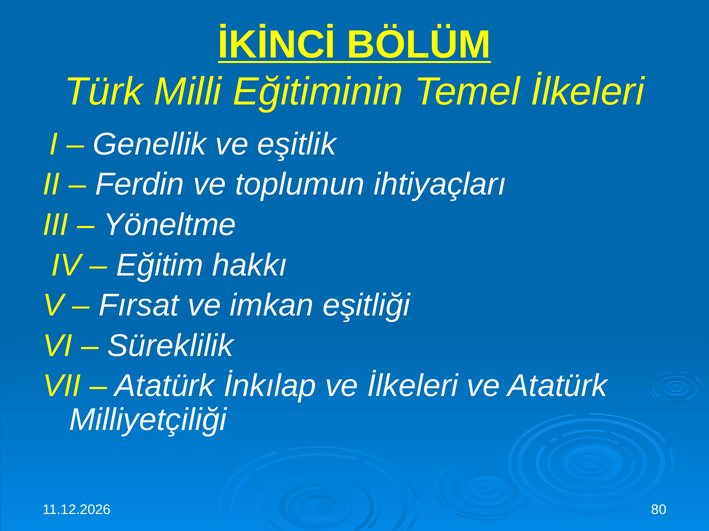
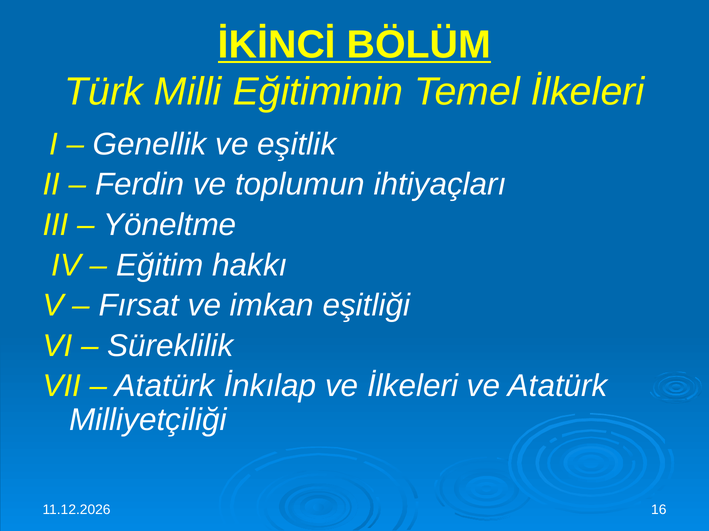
80: 80 -> 16
